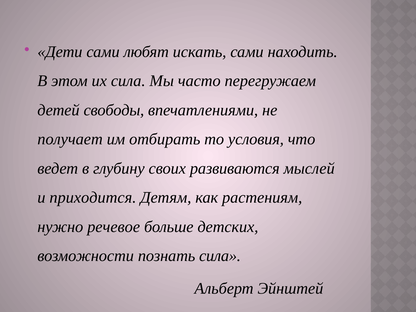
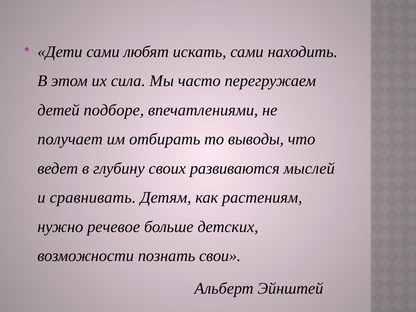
свободы: свободы -> подборе
условия: условия -> выводы
приходится: приходится -> сравнивать
познать сила: сила -> свои
